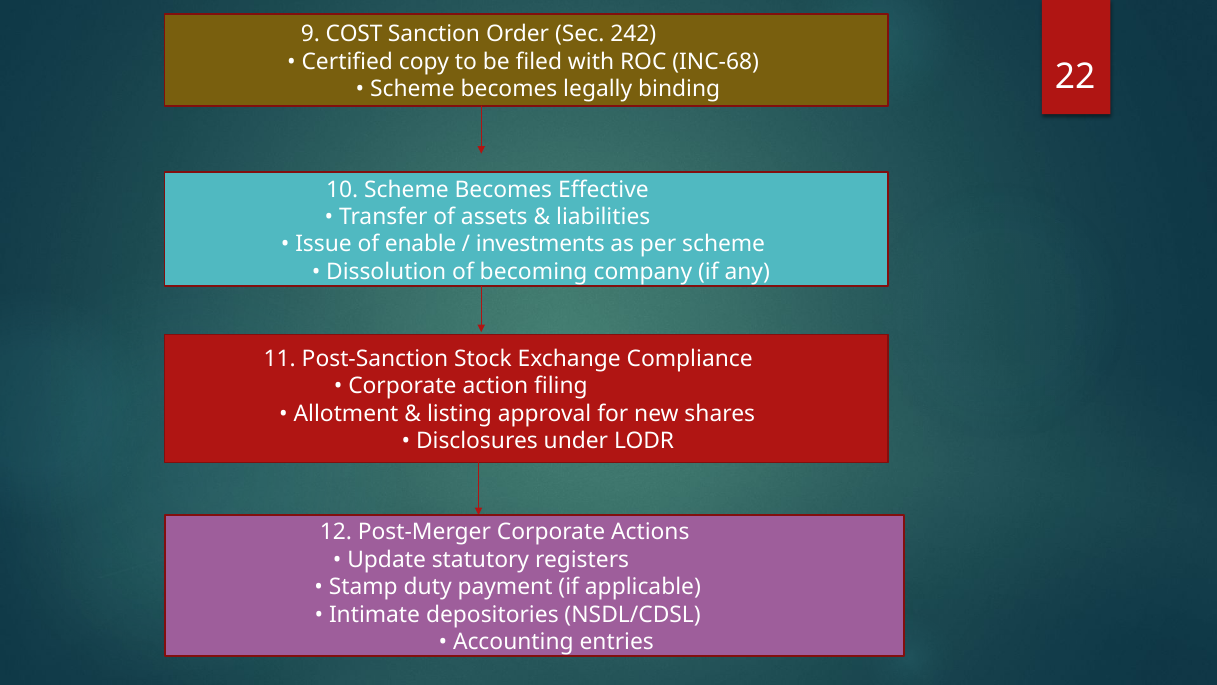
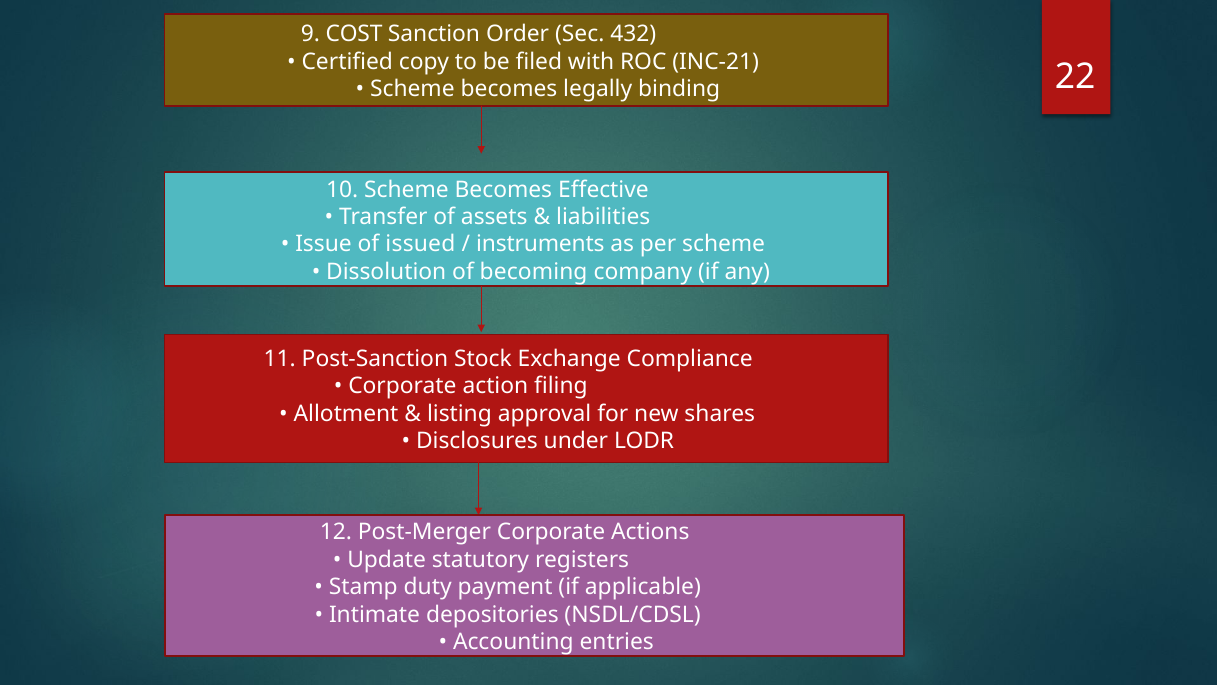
242: 242 -> 432
INC-68: INC-68 -> INC-21
enable: enable -> issued
investments: investments -> instruments
